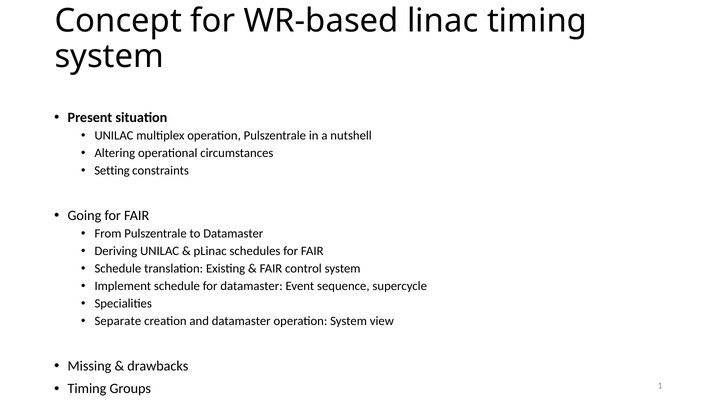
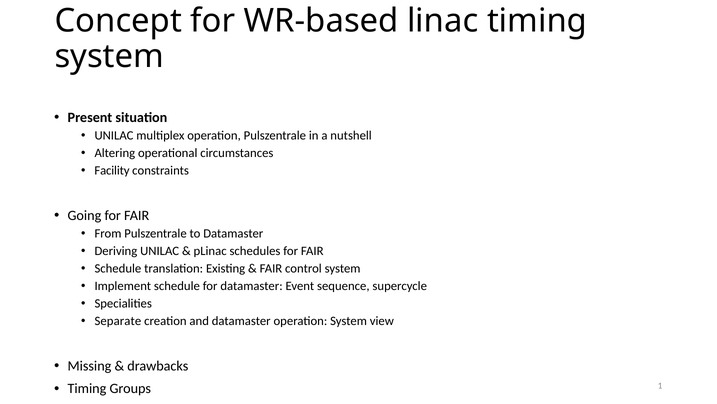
Setting: Setting -> Facility
